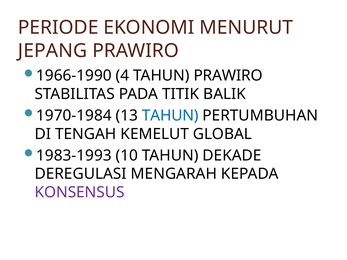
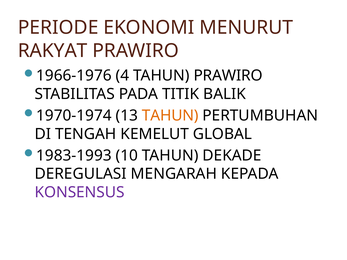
JEPANG: JEPANG -> RAKYAT
1966-1990: 1966-1990 -> 1966-1976
1970-1984: 1970-1984 -> 1970-1974
TAHUN at (170, 116) colour: blue -> orange
